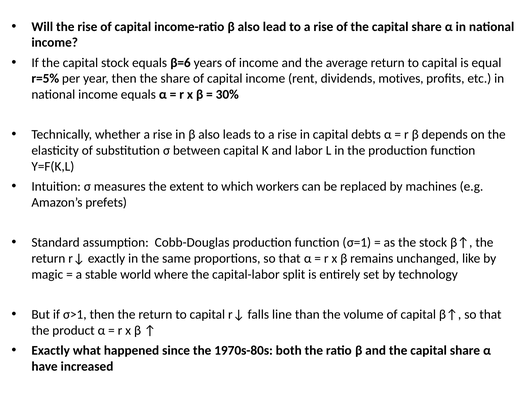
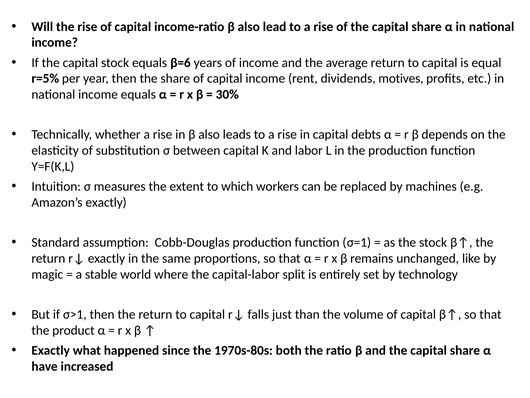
Amazon’s prefets: prefets -> exactly
line: line -> just
